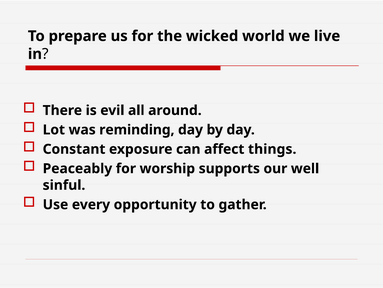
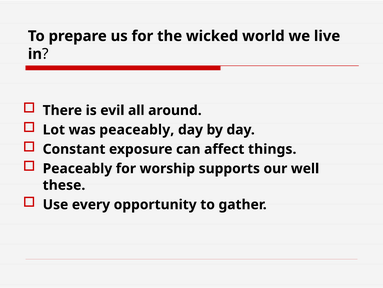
was reminding: reminding -> peaceably
sinful: sinful -> these
